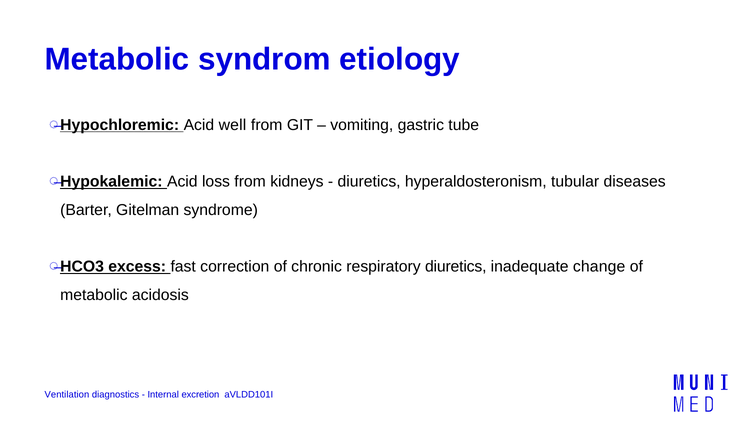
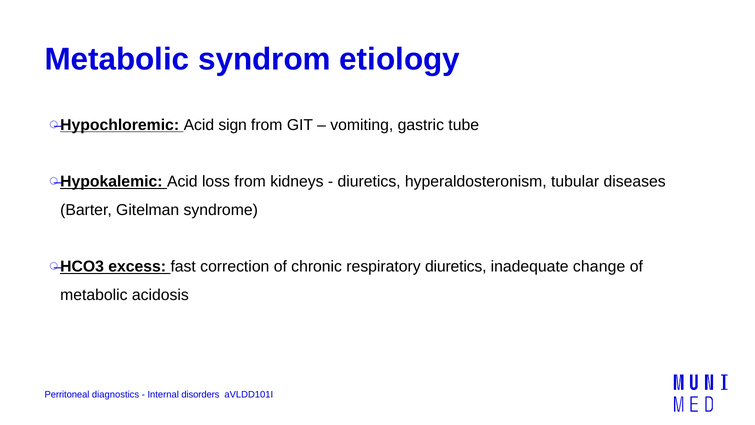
well: well -> sign
Ventilation: Ventilation -> Perritoneal
excretion: excretion -> disorders
